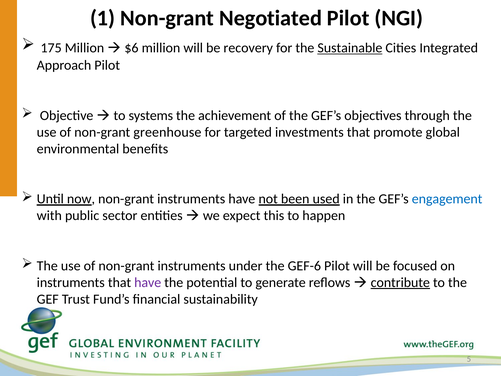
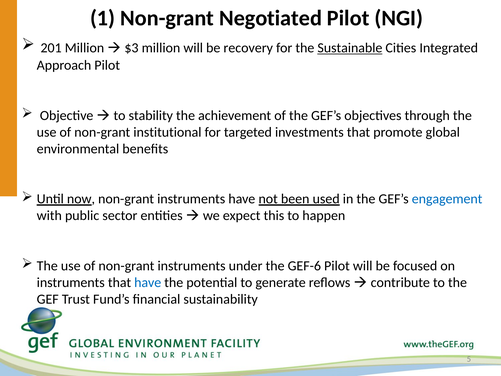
175: 175 -> 201
$6: $6 -> $3
systems: systems -> stability
greenhouse: greenhouse -> institutional
have at (148, 282) colour: purple -> blue
contribute underline: present -> none
